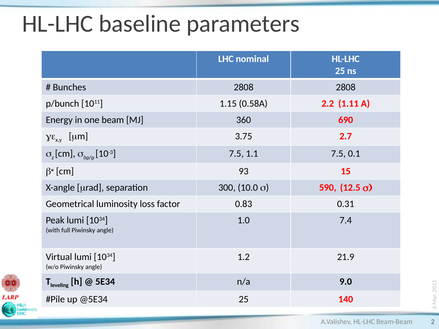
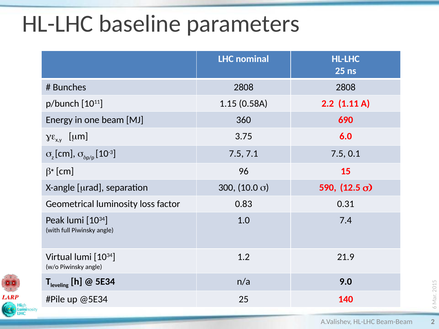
2.7: 2.7 -> 6.0
1.1: 1.1 -> 7.1
93: 93 -> 96
